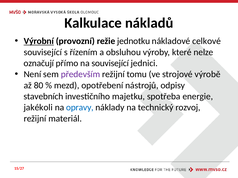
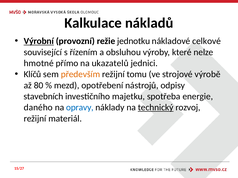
označují: označují -> hmotné
na související: související -> ukazatelů
Není: Není -> Klíčů
především colour: purple -> orange
jakékoli: jakékoli -> daného
technický underline: none -> present
